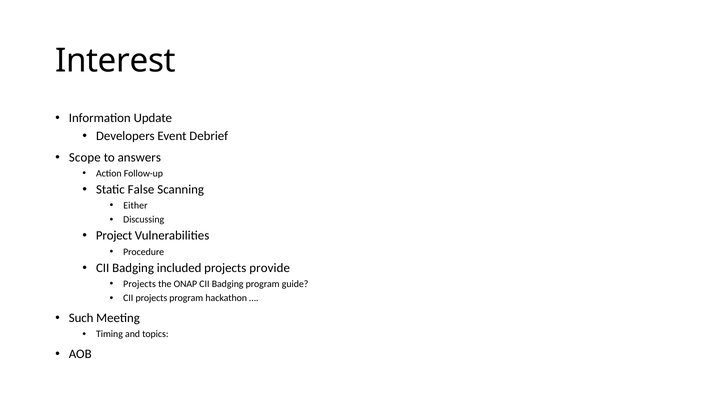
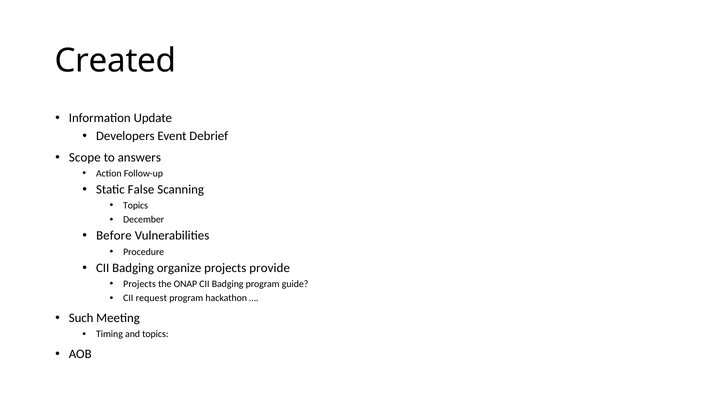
Interest: Interest -> Created
Either at (135, 205): Either -> Topics
Discussing: Discussing -> December
Project: Project -> Before
included: included -> organize
CII projects: projects -> request
